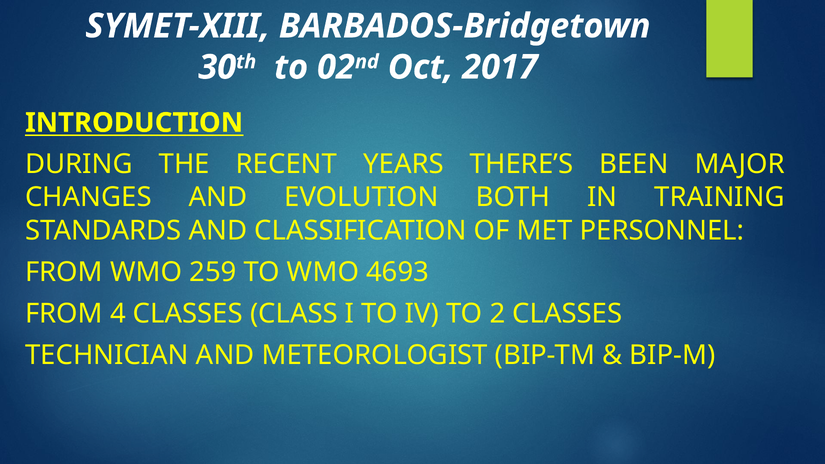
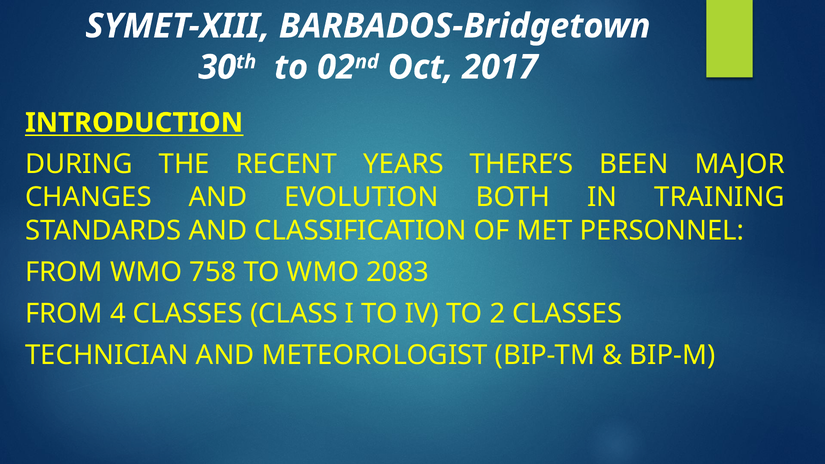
259: 259 -> 758
4693: 4693 -> 2083
